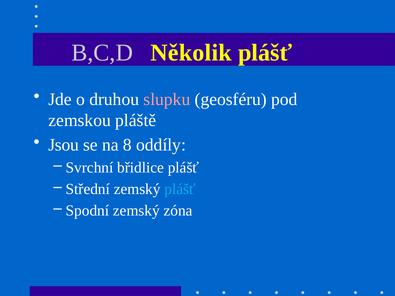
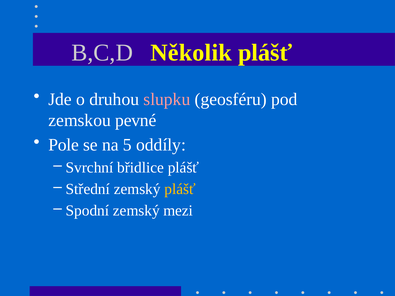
pláště: pláště -> pevné
Jsou: Jsou -> Pole
8: 8 -> 5
plášť at (180, 189) colour: light blue -> yellow
zóna: zóna -> mezi
